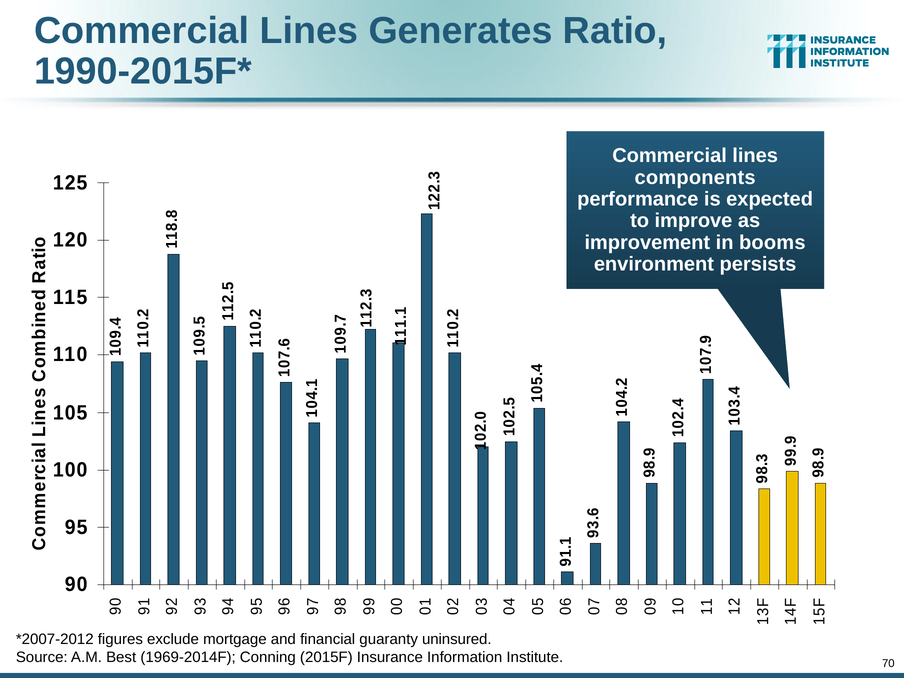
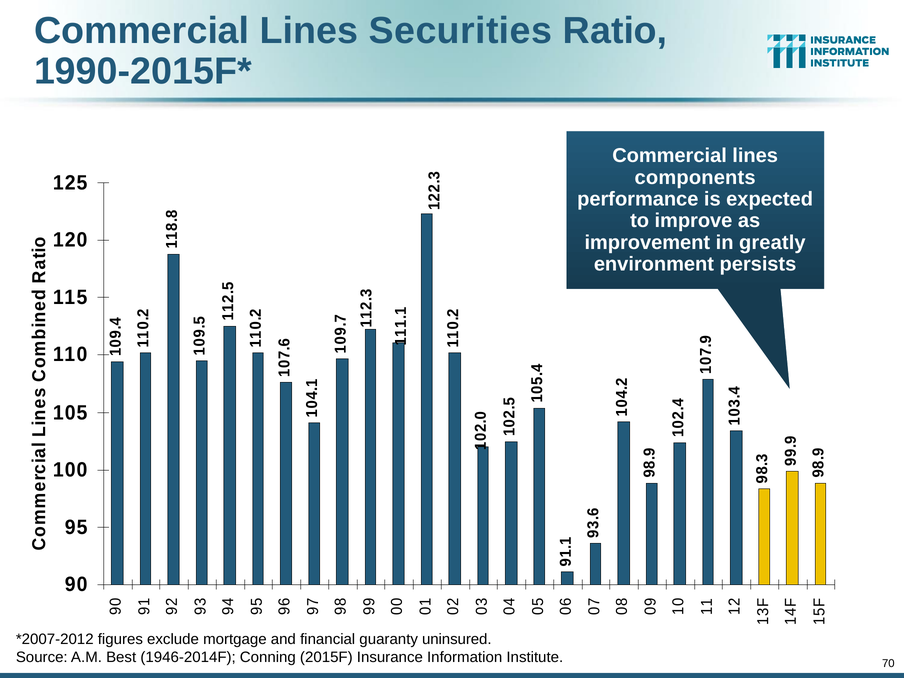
Generates: Generates -> Securities
booms: booms -> greatly
1969-2014F: 1969-2014F -> 1946-2014F
